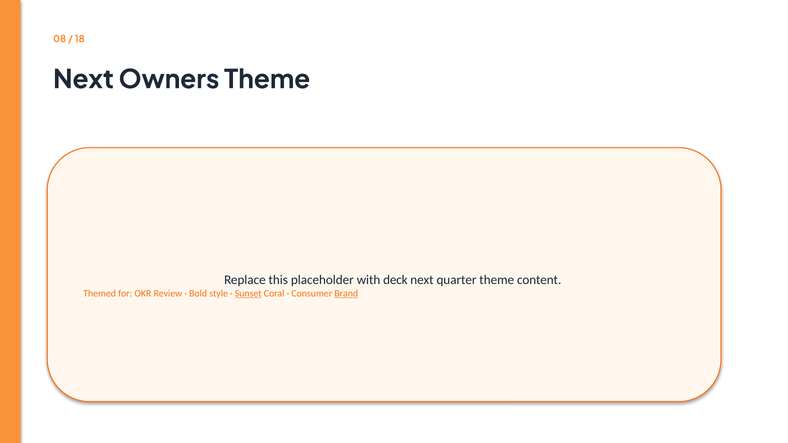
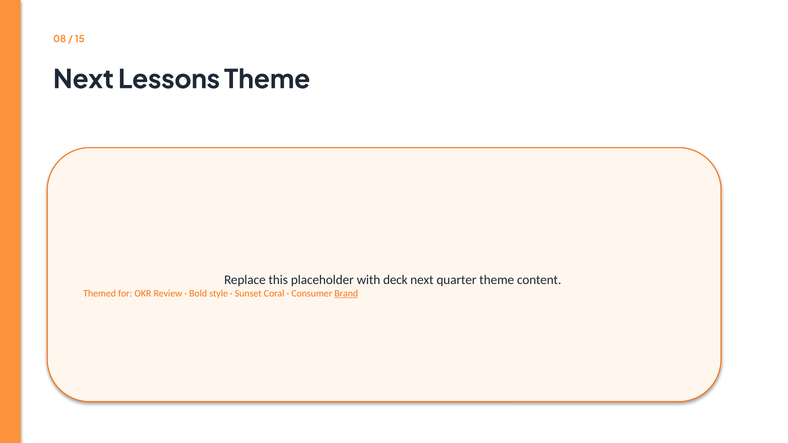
18: 18 -> 15
Owners: Owners -> Lessons
Sunset underline: present -> none
